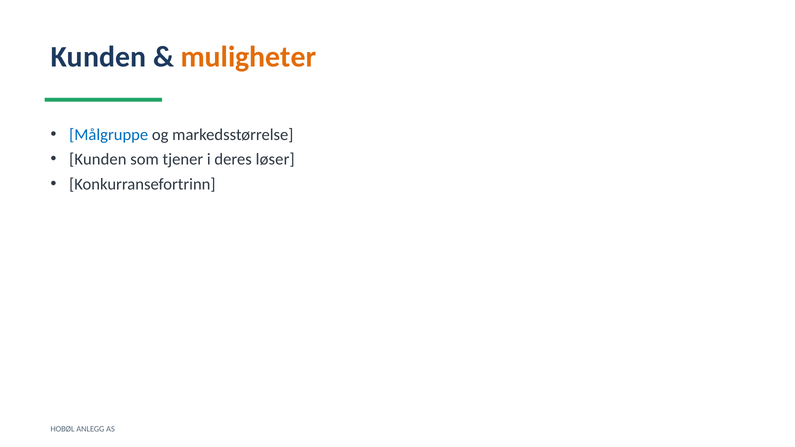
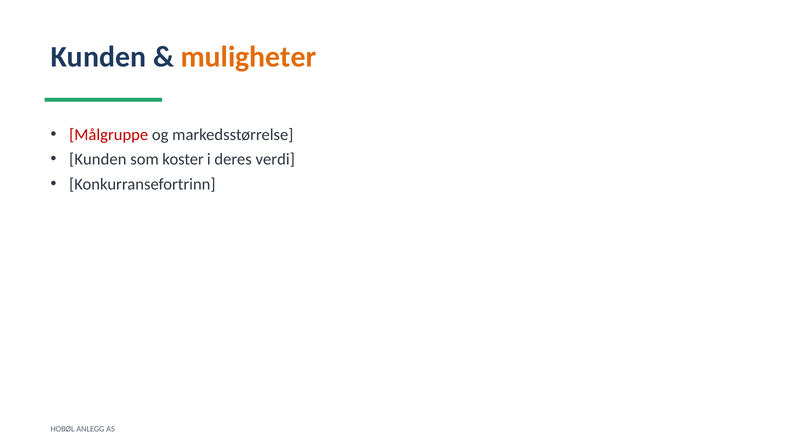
Målgruppe colour: blue -> red
tjener: tjener -> koster
løser: løser -> verdi
